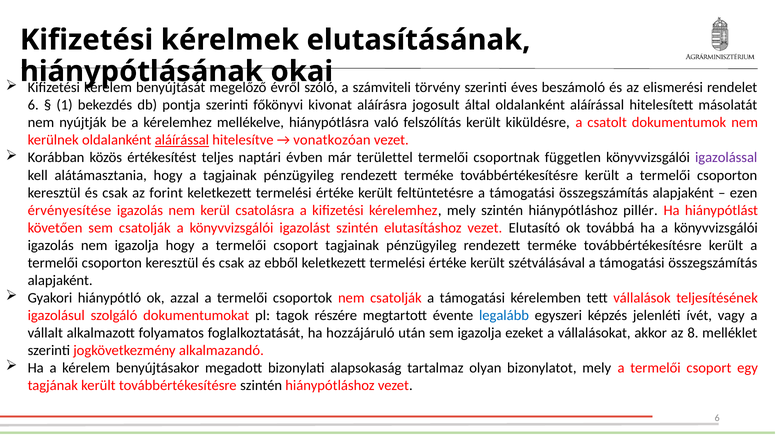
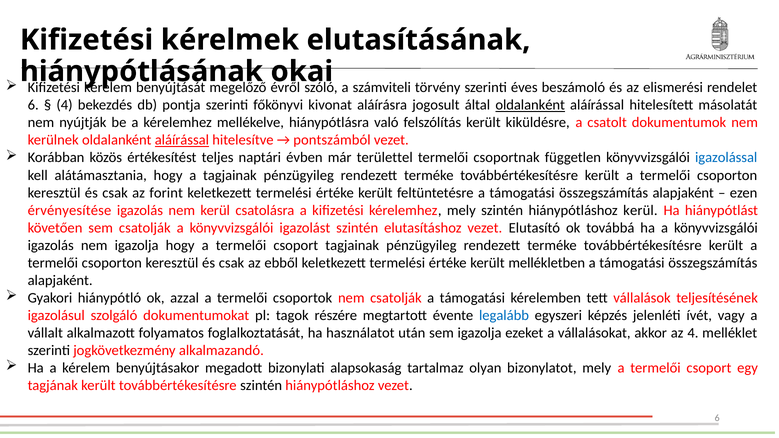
1 at (65, 105): 1 -> 4
oldalanként at (530, 105) underline: none -> present
vonatkozóan: vonatkozóan -> pontszámból
igazolással colour: purple -> blue
hiánypótláshoz pillér: pillér -> kerül
szétválásával: szétválásával -> mellékletben
hozzájáruló: hozzájáruló -> használatot
az 8: 8 -> 4
